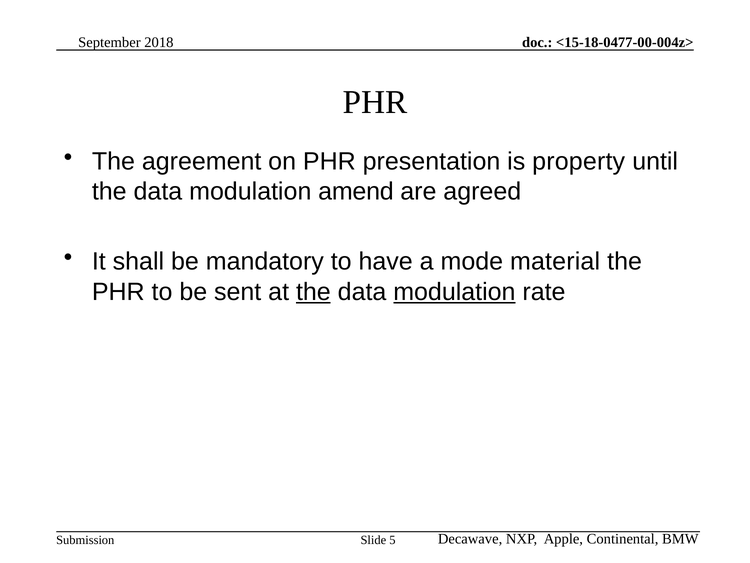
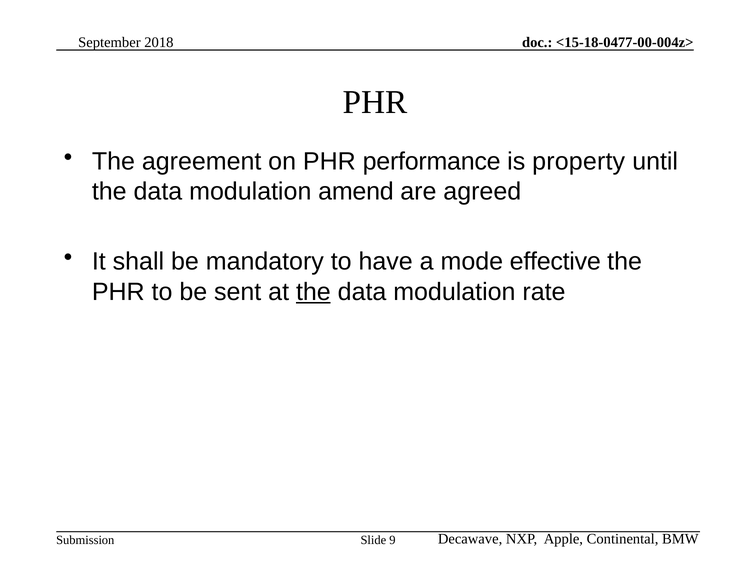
presentation: presentation -> performance
material: material -> effective
modulation at (454, 291) underline: present -> none
5: 5 -> 9
